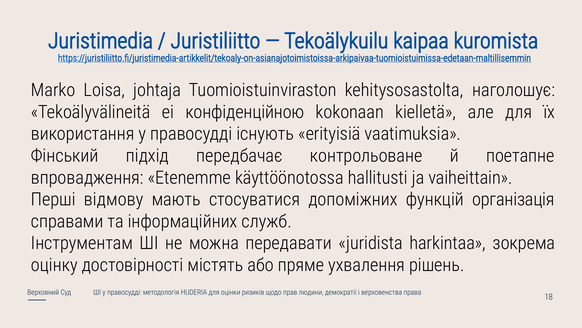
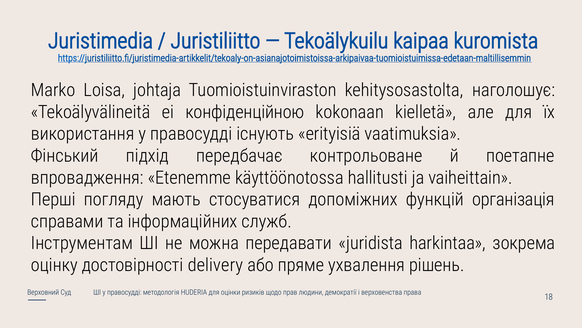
відмову: відмову -> погляду
містять: містять -> delivery
